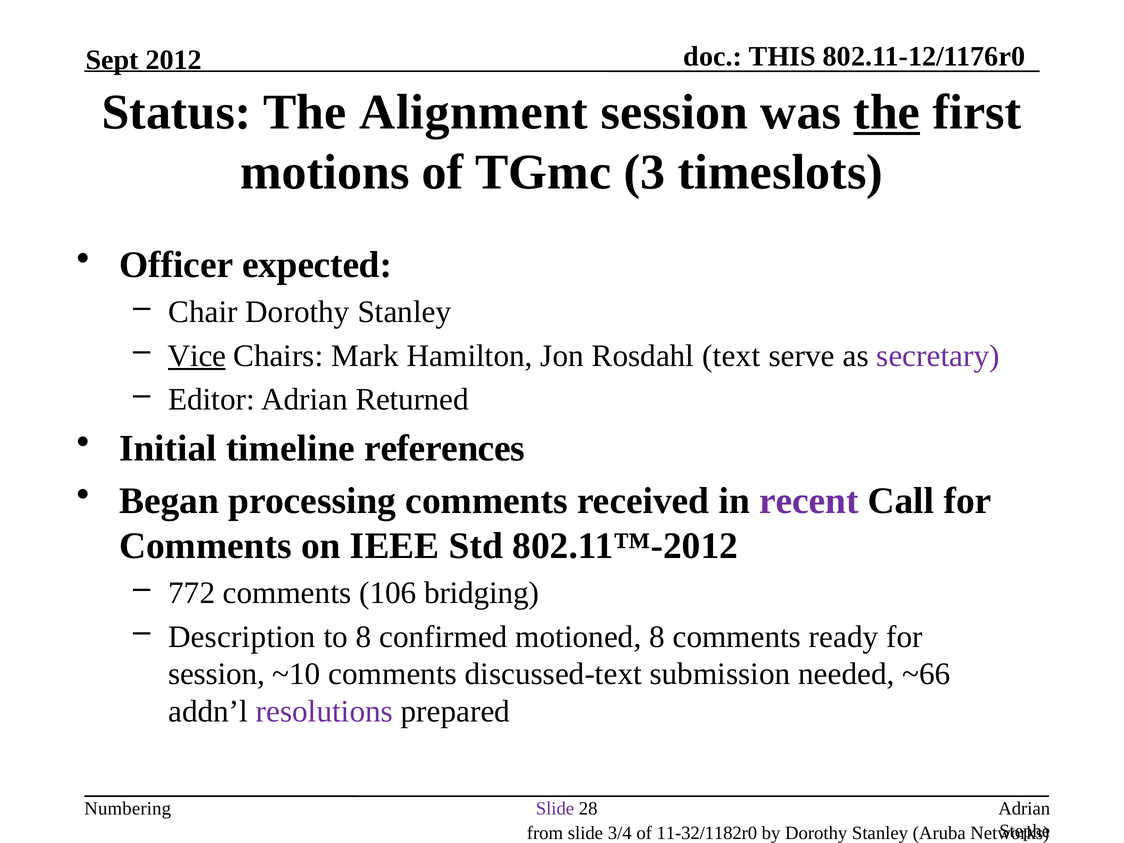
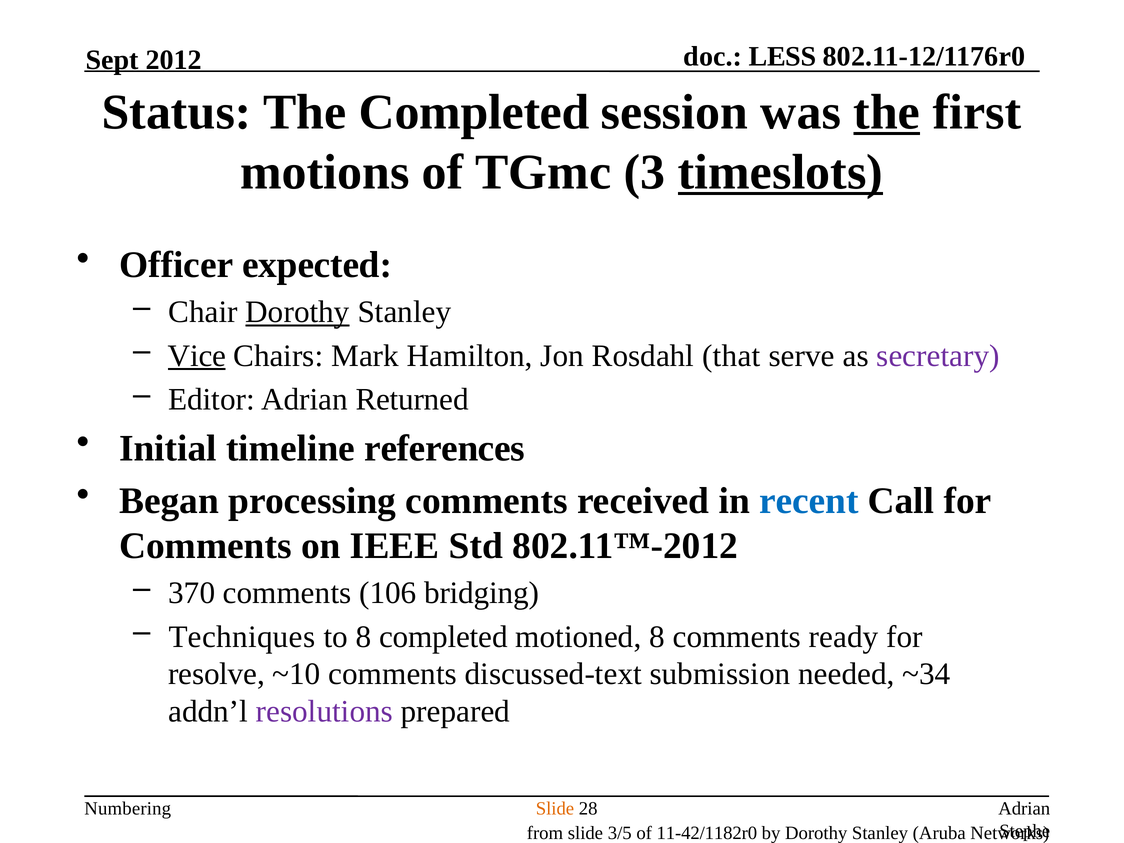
THIS: THIS -> LESS
The Alignment: Alignment -> Completed
timeslots underline: none -> present
Dorothy at (297, 312) underline: none -> present
text: text -> that
recent colour: purple -> blue
772: 772 -> 370
Description: Description -> Techniques
8 confirmed: confirmed -> completed
session at (217, 674): session -> resolve
~66: ~66 -> ~34
Slide at (555, 809) colour: purple -> orange
3/4: 3/4 -> 3/5
11-32/1182r0: 11-32/1182r0 -> 11-42/1182r0
